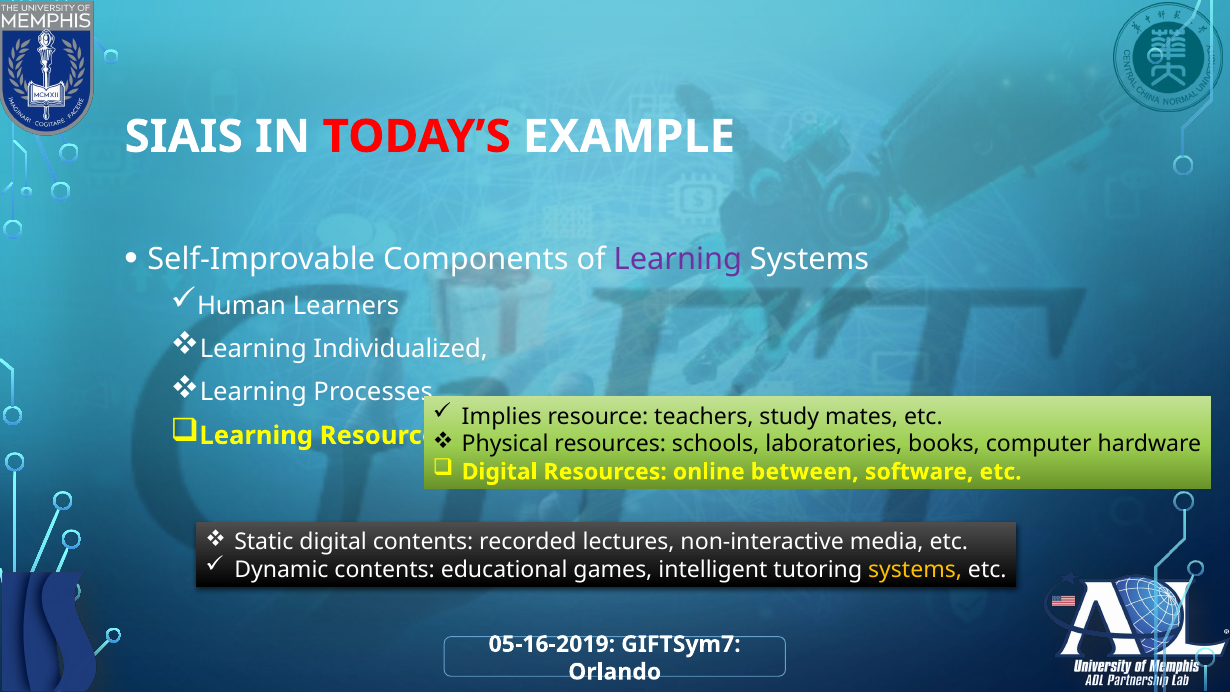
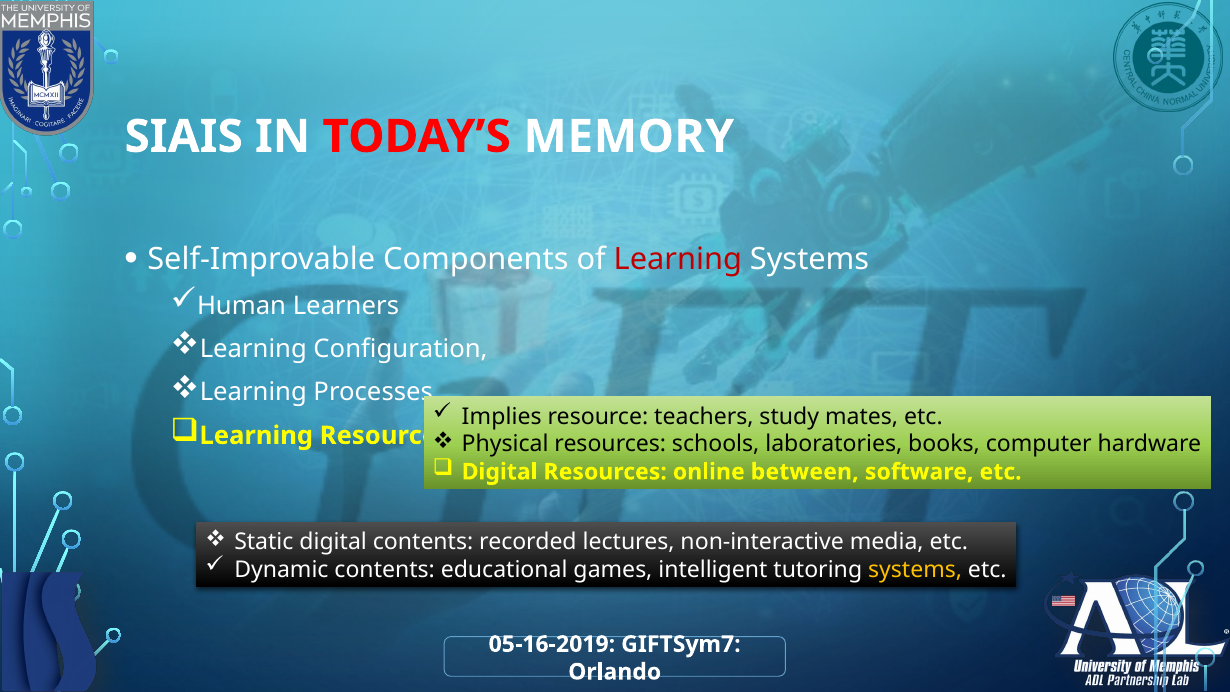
EXAMPLE: EXAMPLE -> MEMORY
Learning at (678, 260) colour: purple -> red
Individualized: Individualized -> Configuration
